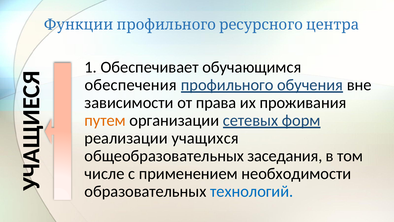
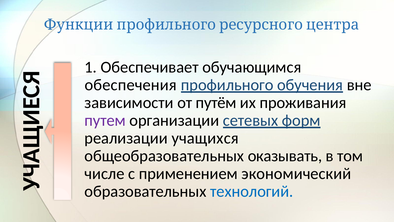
права: права -> путём
путем colour: orange -> purple
заседания: заседания -> оказывать
необходимости: необходимости -> экономический
